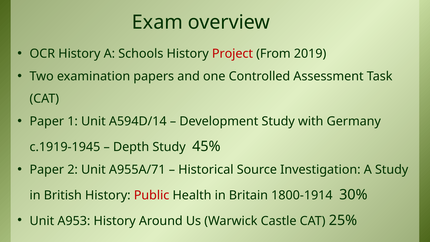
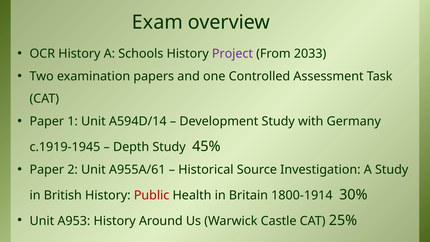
Project colour: red -> purple
2019: 2019 -> 2033
A955A/71: A955A/71 -> A955A/61
